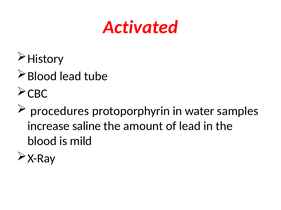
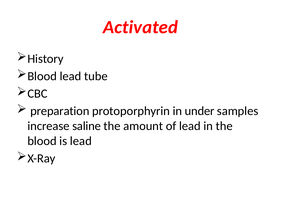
procedures: procedures -> preparation
water: water -> under
is mild: mild -> lead
